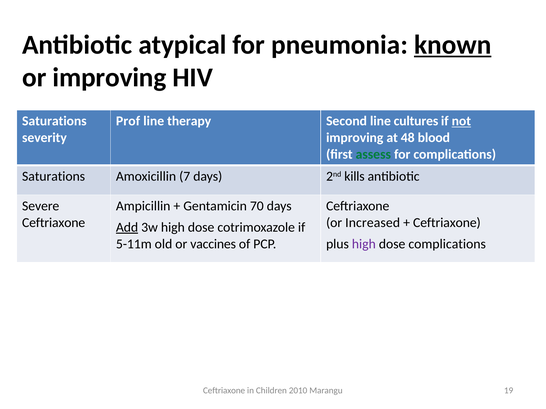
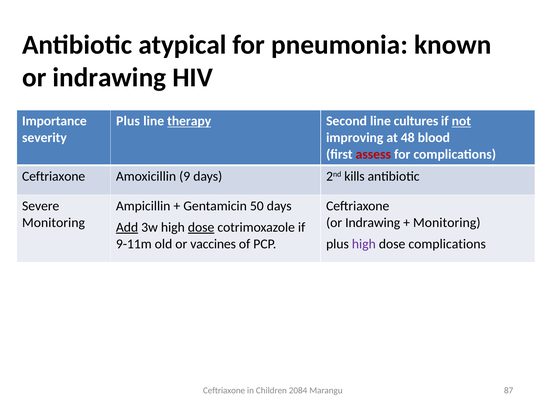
known underline: present -> none
improving at (109, 78): improving -> indrawing
Saturations at (54, 121): Saturations -> Importance
Prof at (128, 121): Prof -> Plus
therapy underline: none -> present
assess colour: green -> red
Saturations at (54, 177): Saturations -> Ceftriaxone
7: 7 -> 9
70: 70 -> 50
Ceftriaxone at (54, 223): Ceftriaxone -> Monitoring
Increased at (373, 223): Increased -> Indrawing
Ceftriaxone at (447, 223): Ceftriaxone -> Monitoring
dose at (201, 228) underline: none -> present
5-11m: 5-11m -> 9-11m
2010: 2010 -> 2084
19: 19 -> 87
